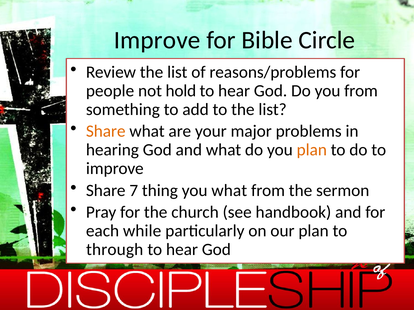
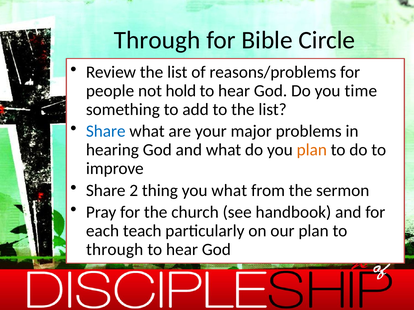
Improve at (157, 40): Improve -> Through
you from: from -> time
Share at (106, 131) colour: orange -> blue
7: 7 -> 2
while: while -> teach
